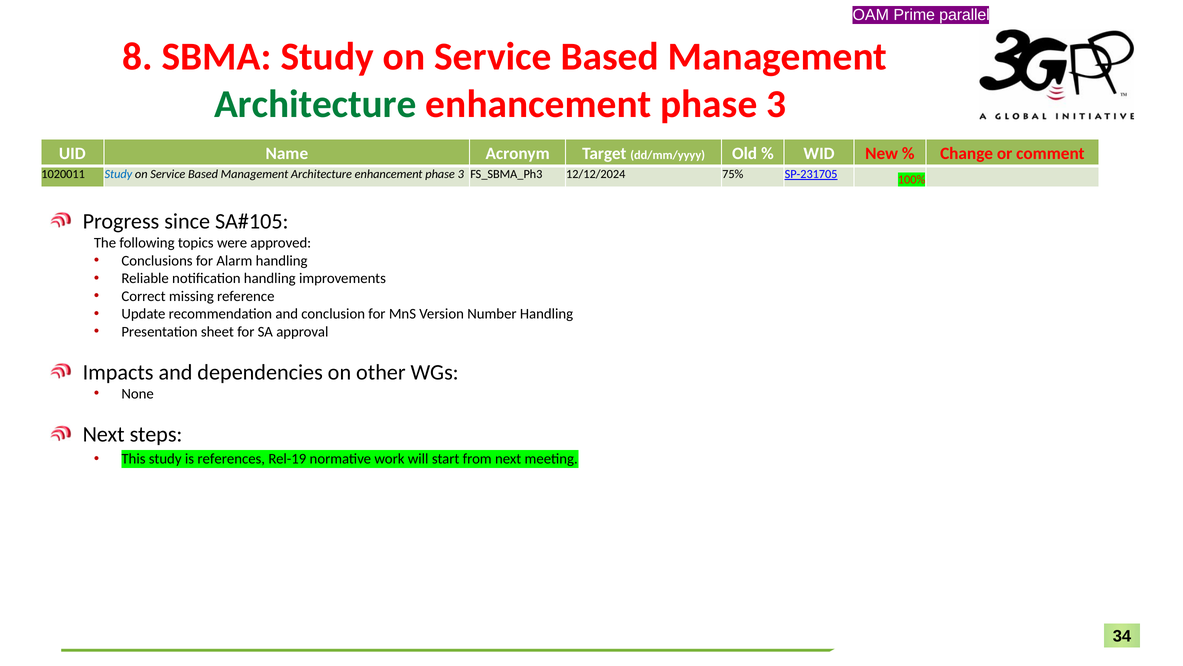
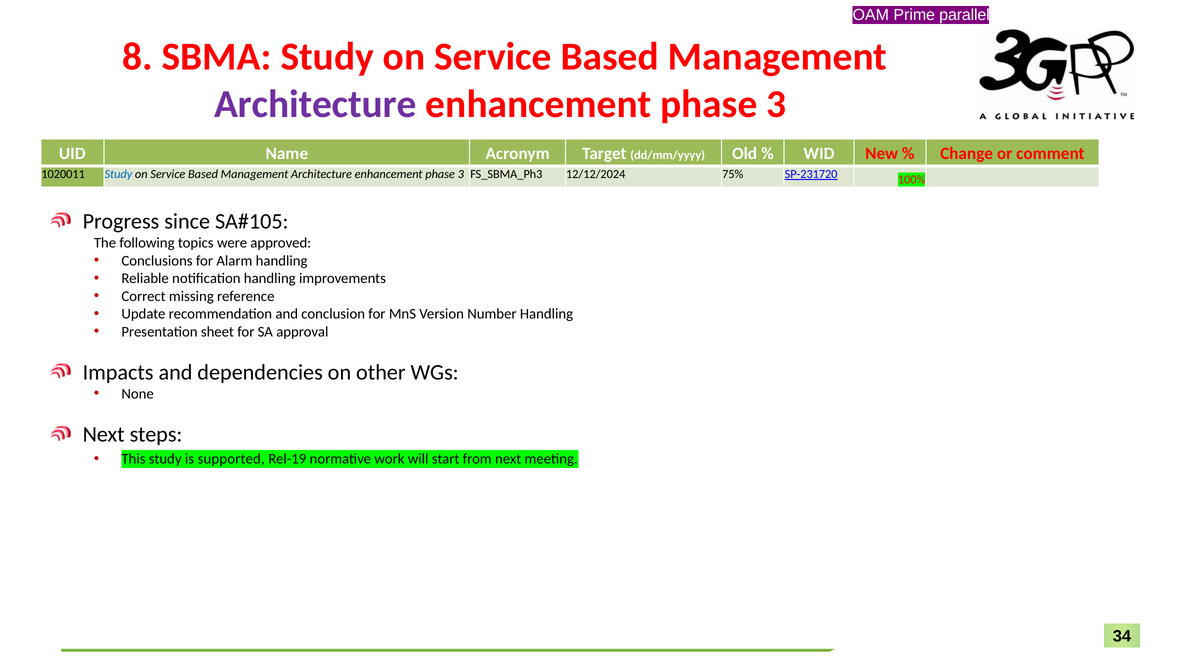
Architecture at (315, 104) colour: green -> purple
SP-231705: SP-231705 -> SP-231720
references: references -> supported
